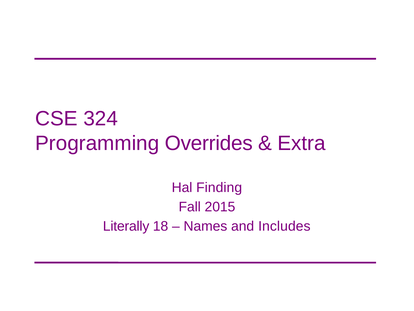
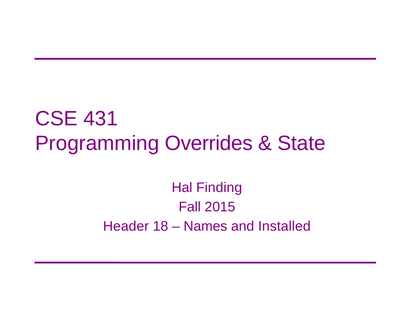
324: 324 -> 431
Extra: Extra -> State
Literally: Literally -> Header
Includes: Includes -> Installed
